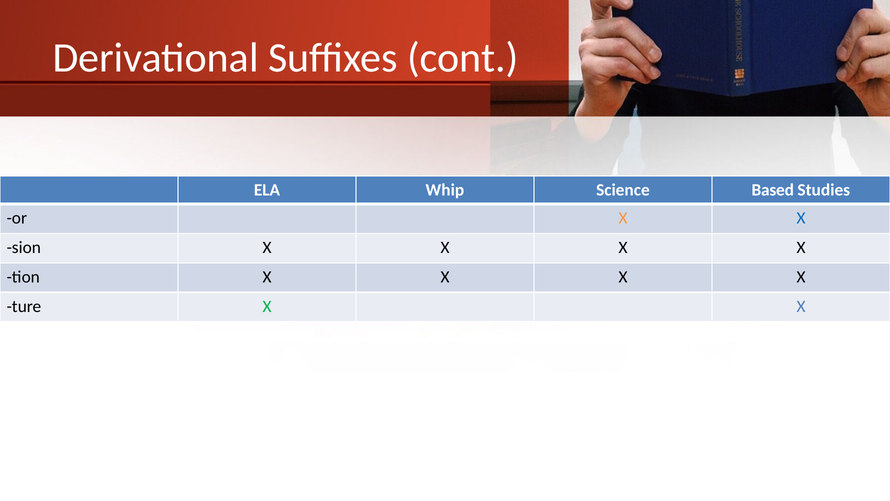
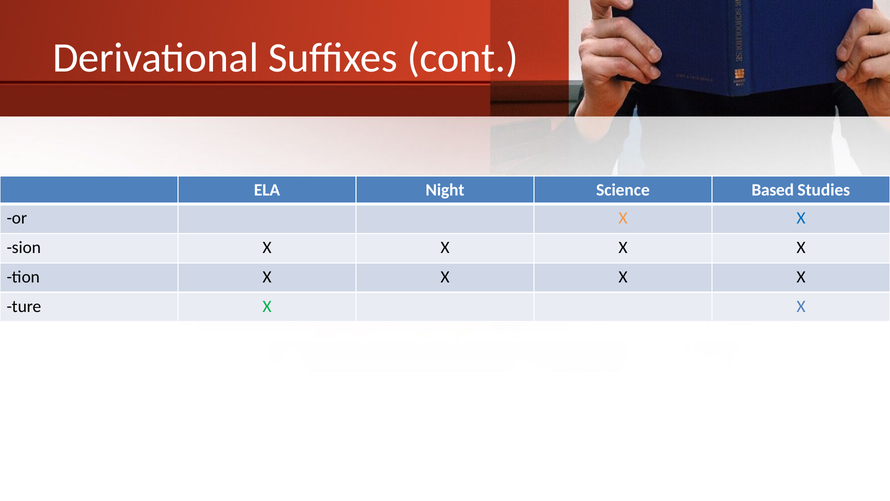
Whip: Whip -> Night
